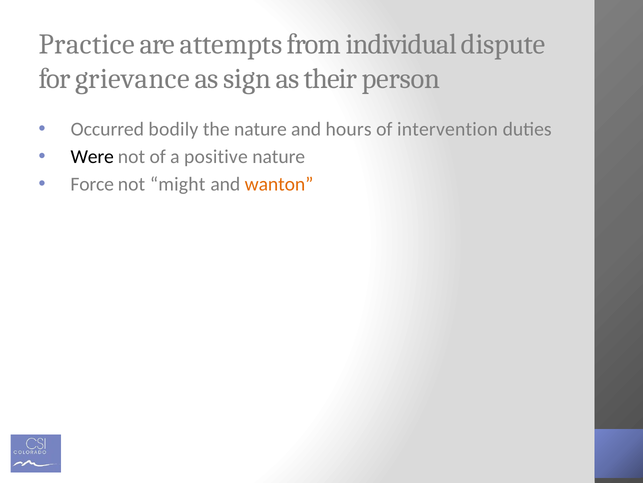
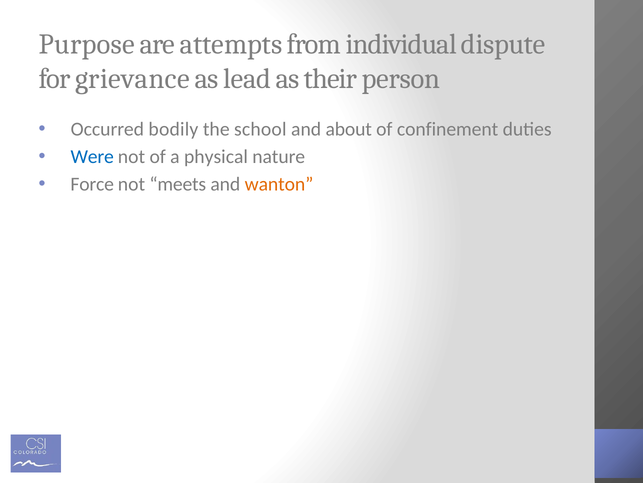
Practice: Practice -> Purpose
sign: sign -> lead
the nature: nature -> school
hours: hours -> about
intervention: intervention -> confinement
Were colour: black -> blue
positive: positive -> physical
might: might -> meets
